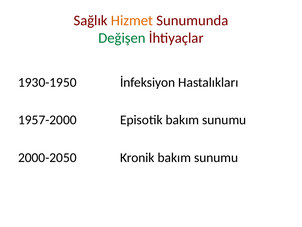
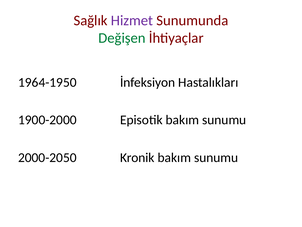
Hizmet colour: orange -> purple
1930-1950: 1930-1950 -> 1964-1950
1957-2000: 1957-2000 -> 1900-2000
